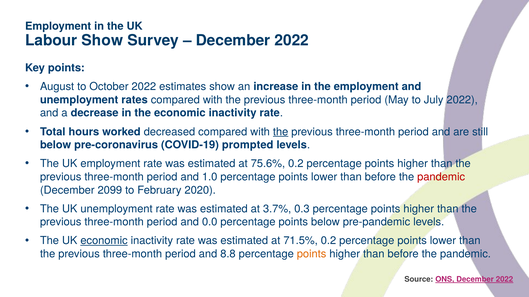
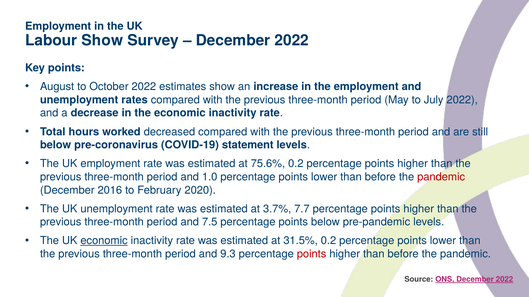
the at (281, 132) underline: present -> none
prompted: prompted -> statement
2099: 2099 -> 2016
0.3: 0.3 -> 7.7
0.0: 0.0 -> 7.5
71.5%: 71.5% -> 31.5%
8.8: 8.8 -> 9.3
points at (312, 254) colour: orange -> red
